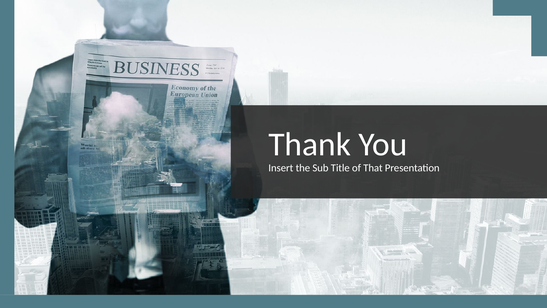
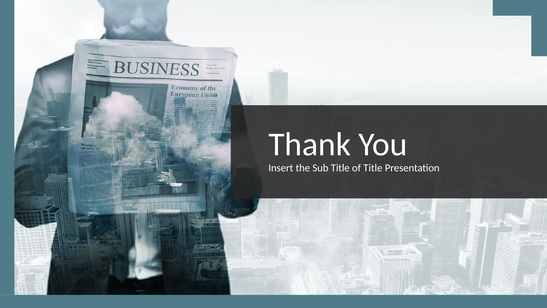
of That: That -> Title
